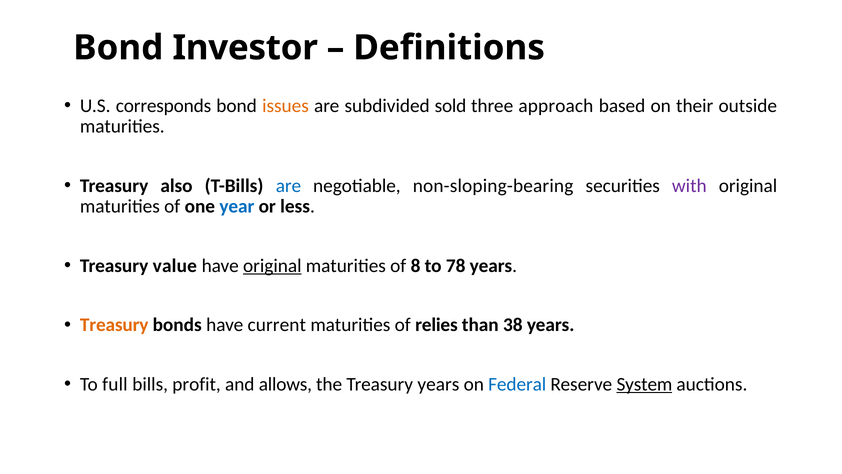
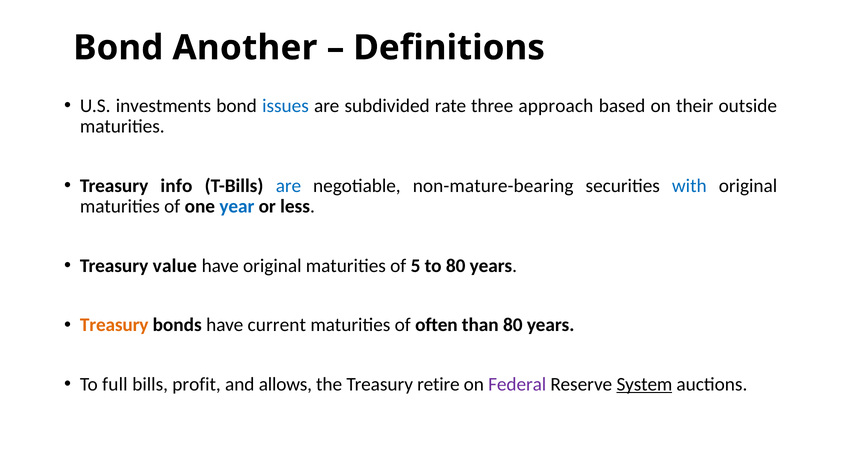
Investor: Investor -> Another
corresponds: corresponds -> investments
issues colour: orange -> blue
sold: sold -> rate
also: also -> info
non-sloping-bearing: non-sloping-bearing -> non-mature-bearing
with colour: purple -> blue
original at (272, 266) underline: present -> none
8: 8 -> 5
to 78: 78 -> 80
relies: relies -> often
than 38: 38 -> 80
Treasury years: years -> retire
Federal colour: blue -> purple
